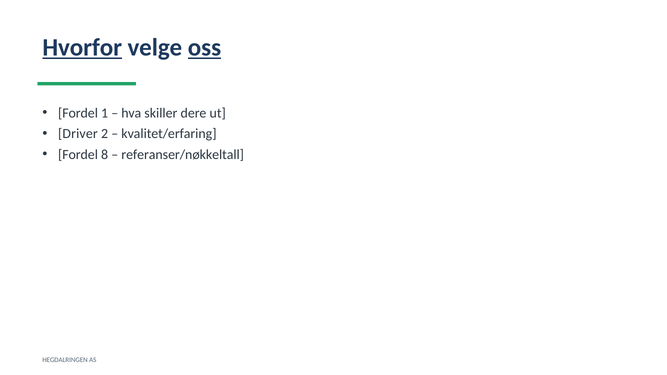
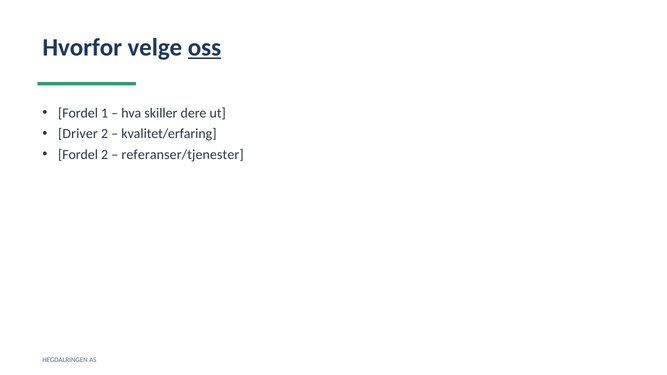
Hvorfor underline: present -> none
Fordel 8: 8 -> 2
referanser/nøkkeltall: referanser/nøkkeltall -> referanser/tjenester
